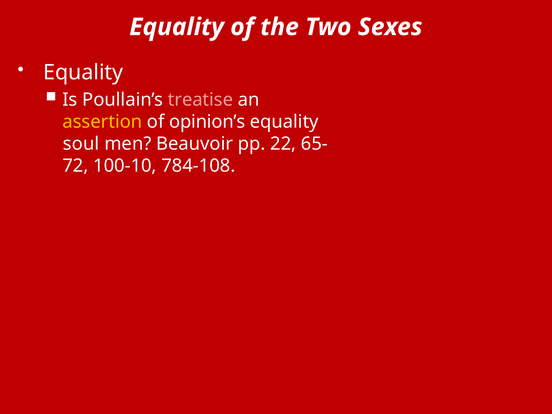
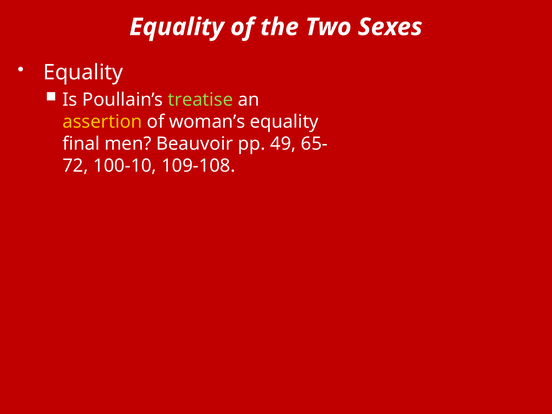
treatise colour: pink -> light green
opinion’s: opinion’s -> woman’s
soul: soul -> final
22: 22 -> 49
784-108: 784-108 -> 109-108
